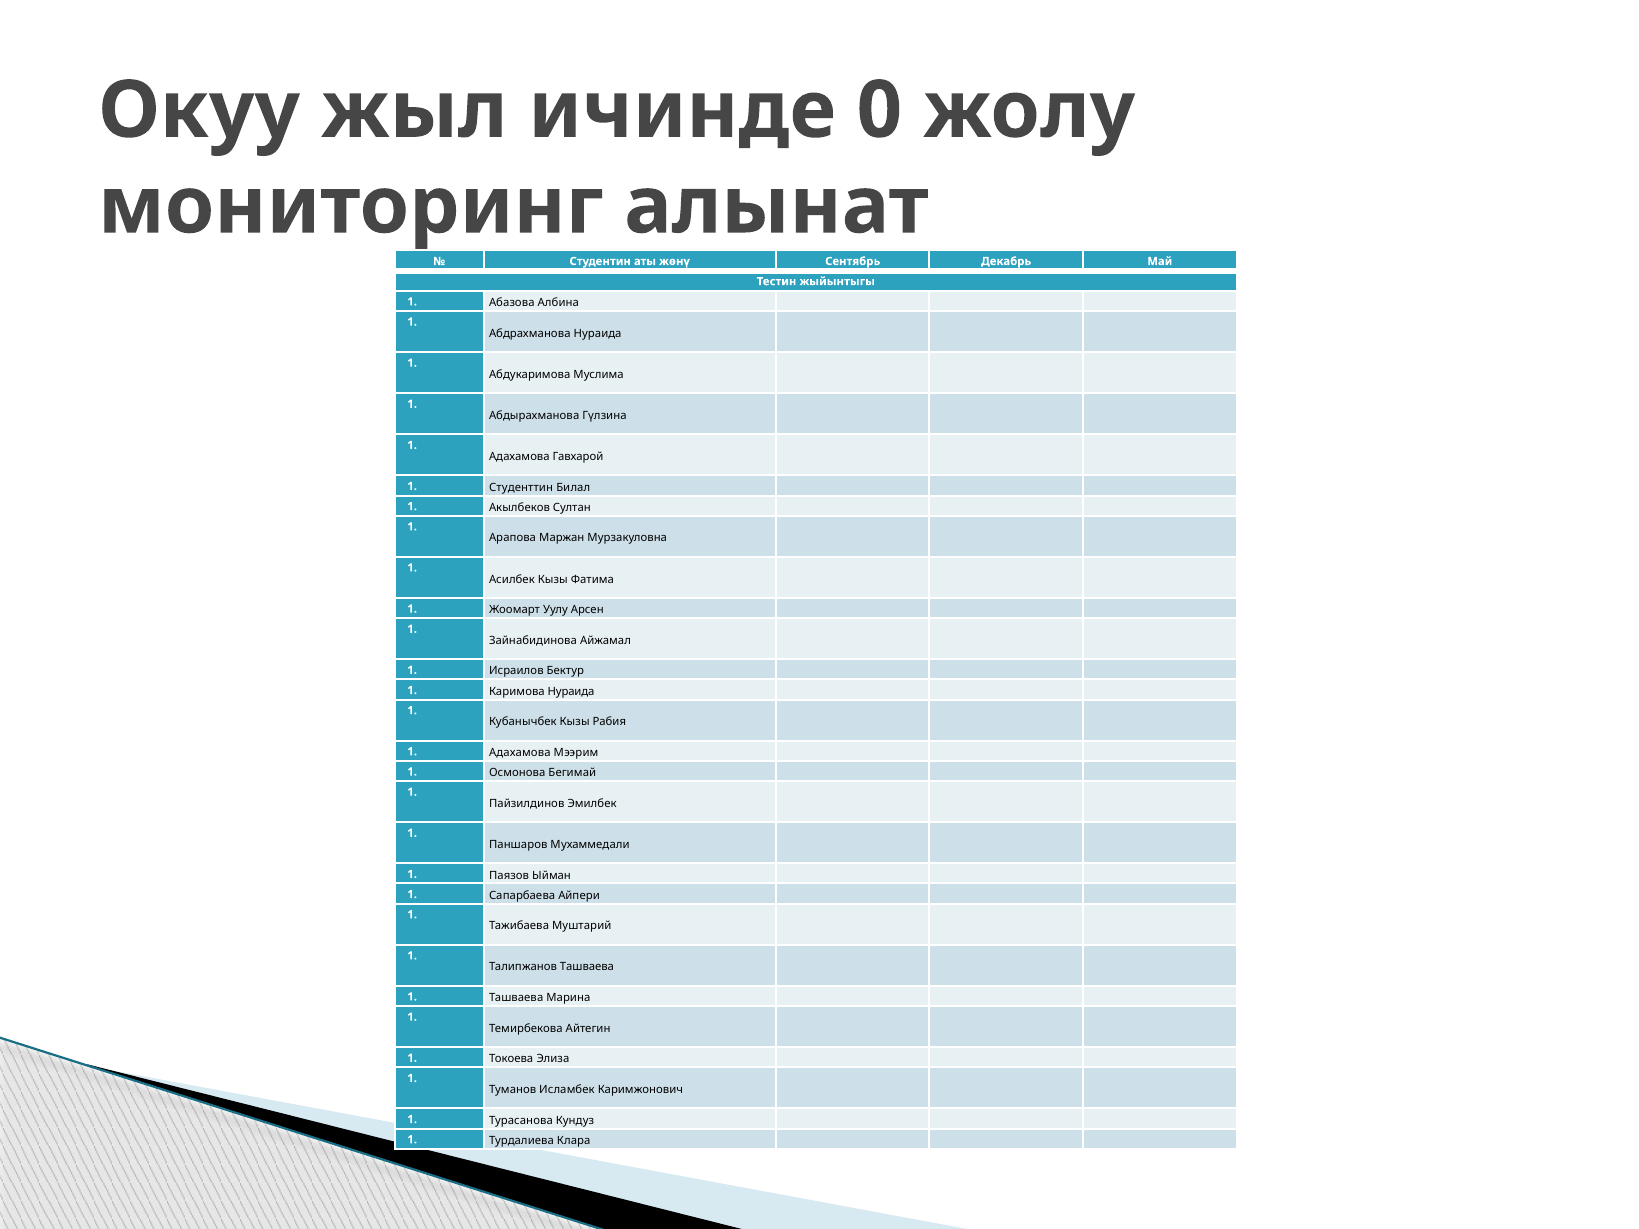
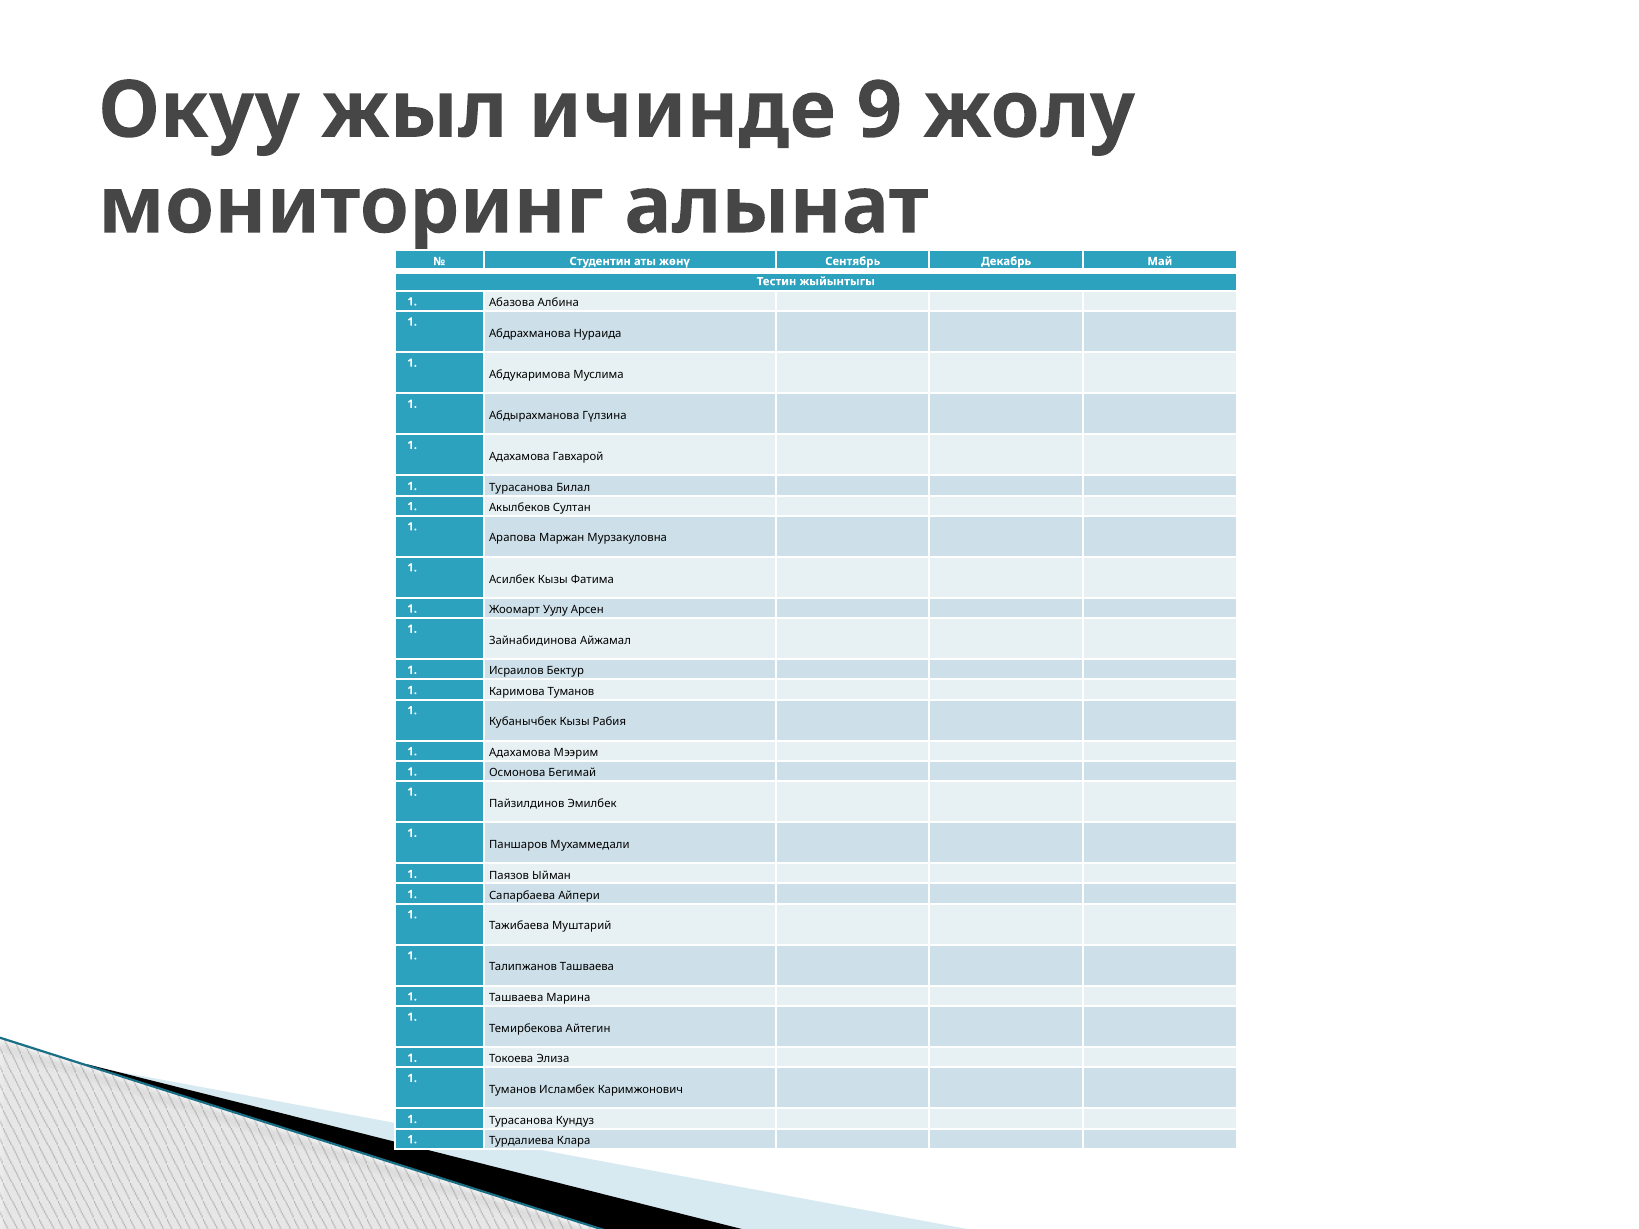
0: 0 -> 9
Студенттин at (521, 487): Студенттин -> Турасанова
Каримова Нураида: Нураида -> Туманов
